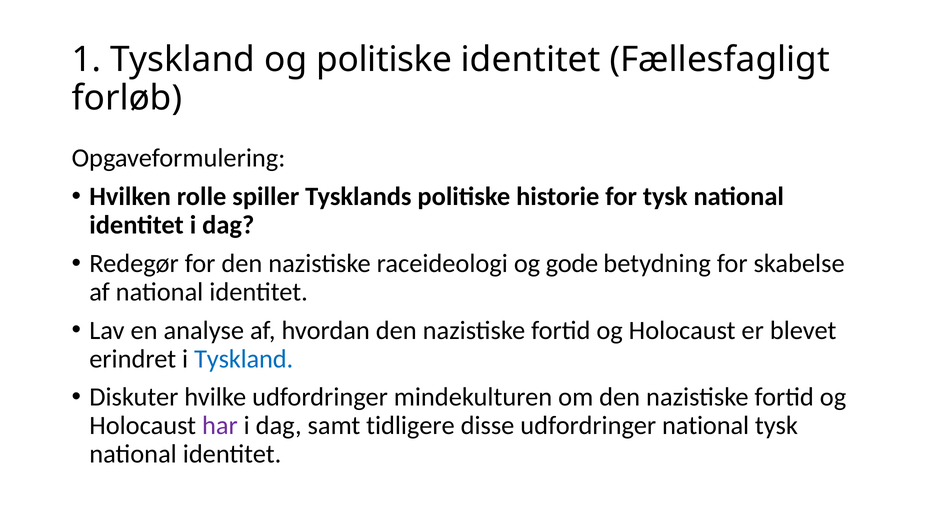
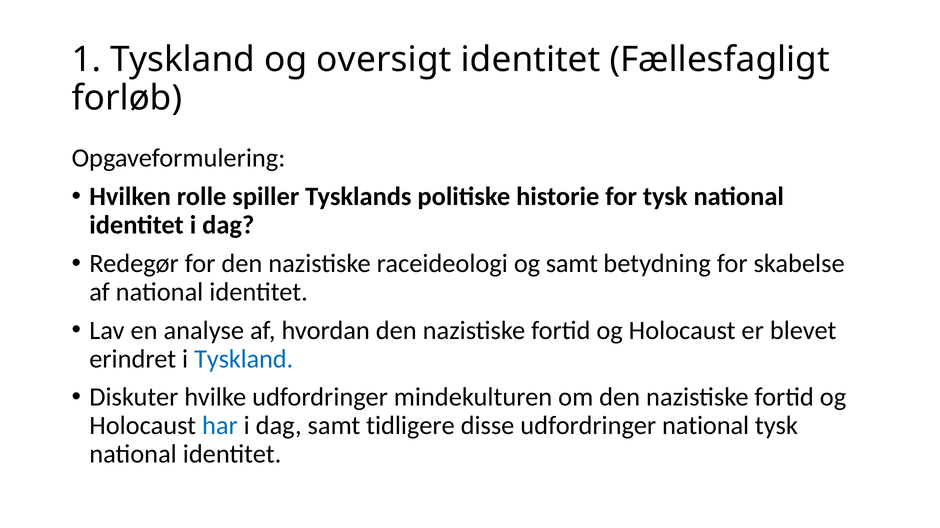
og politiske: politiske -> oversigt
og gode: gode -> samt
har colour: purple -> blue
